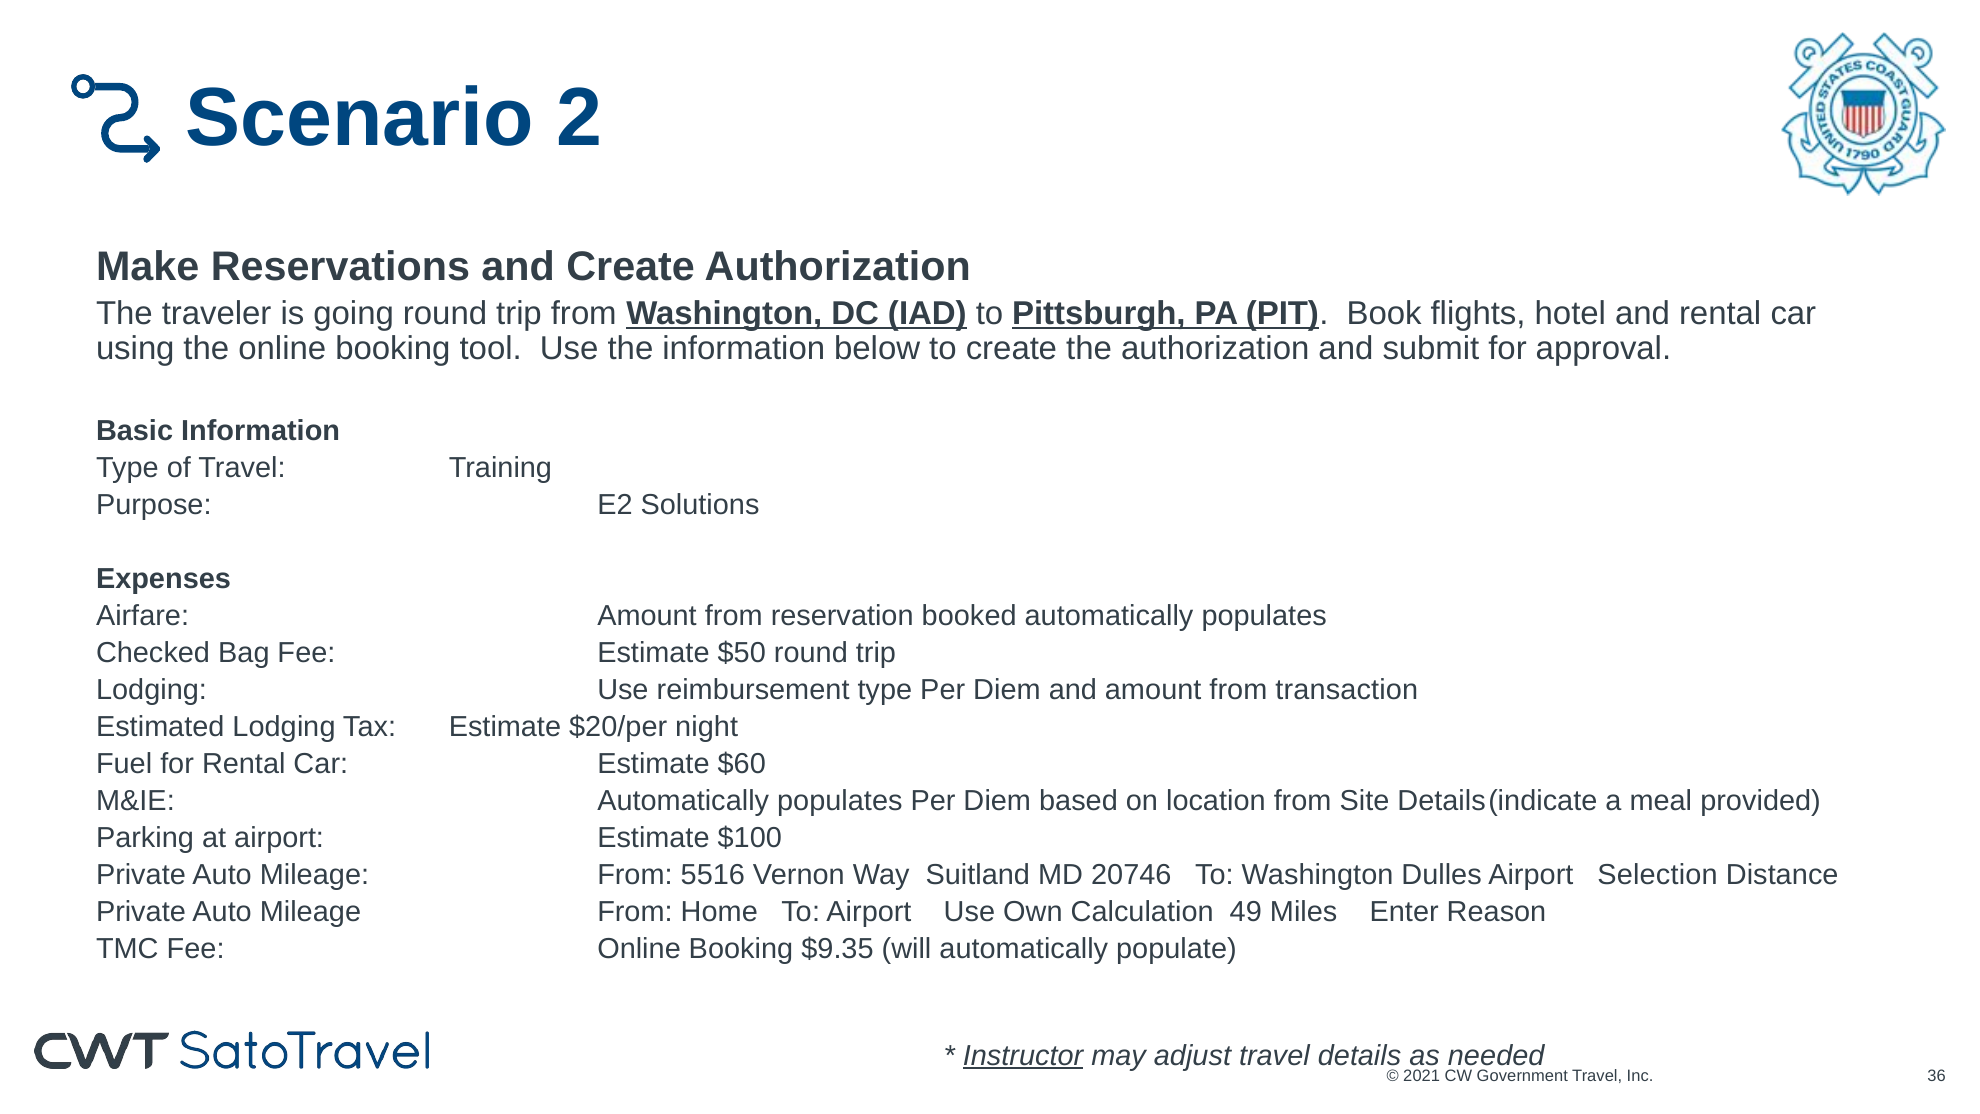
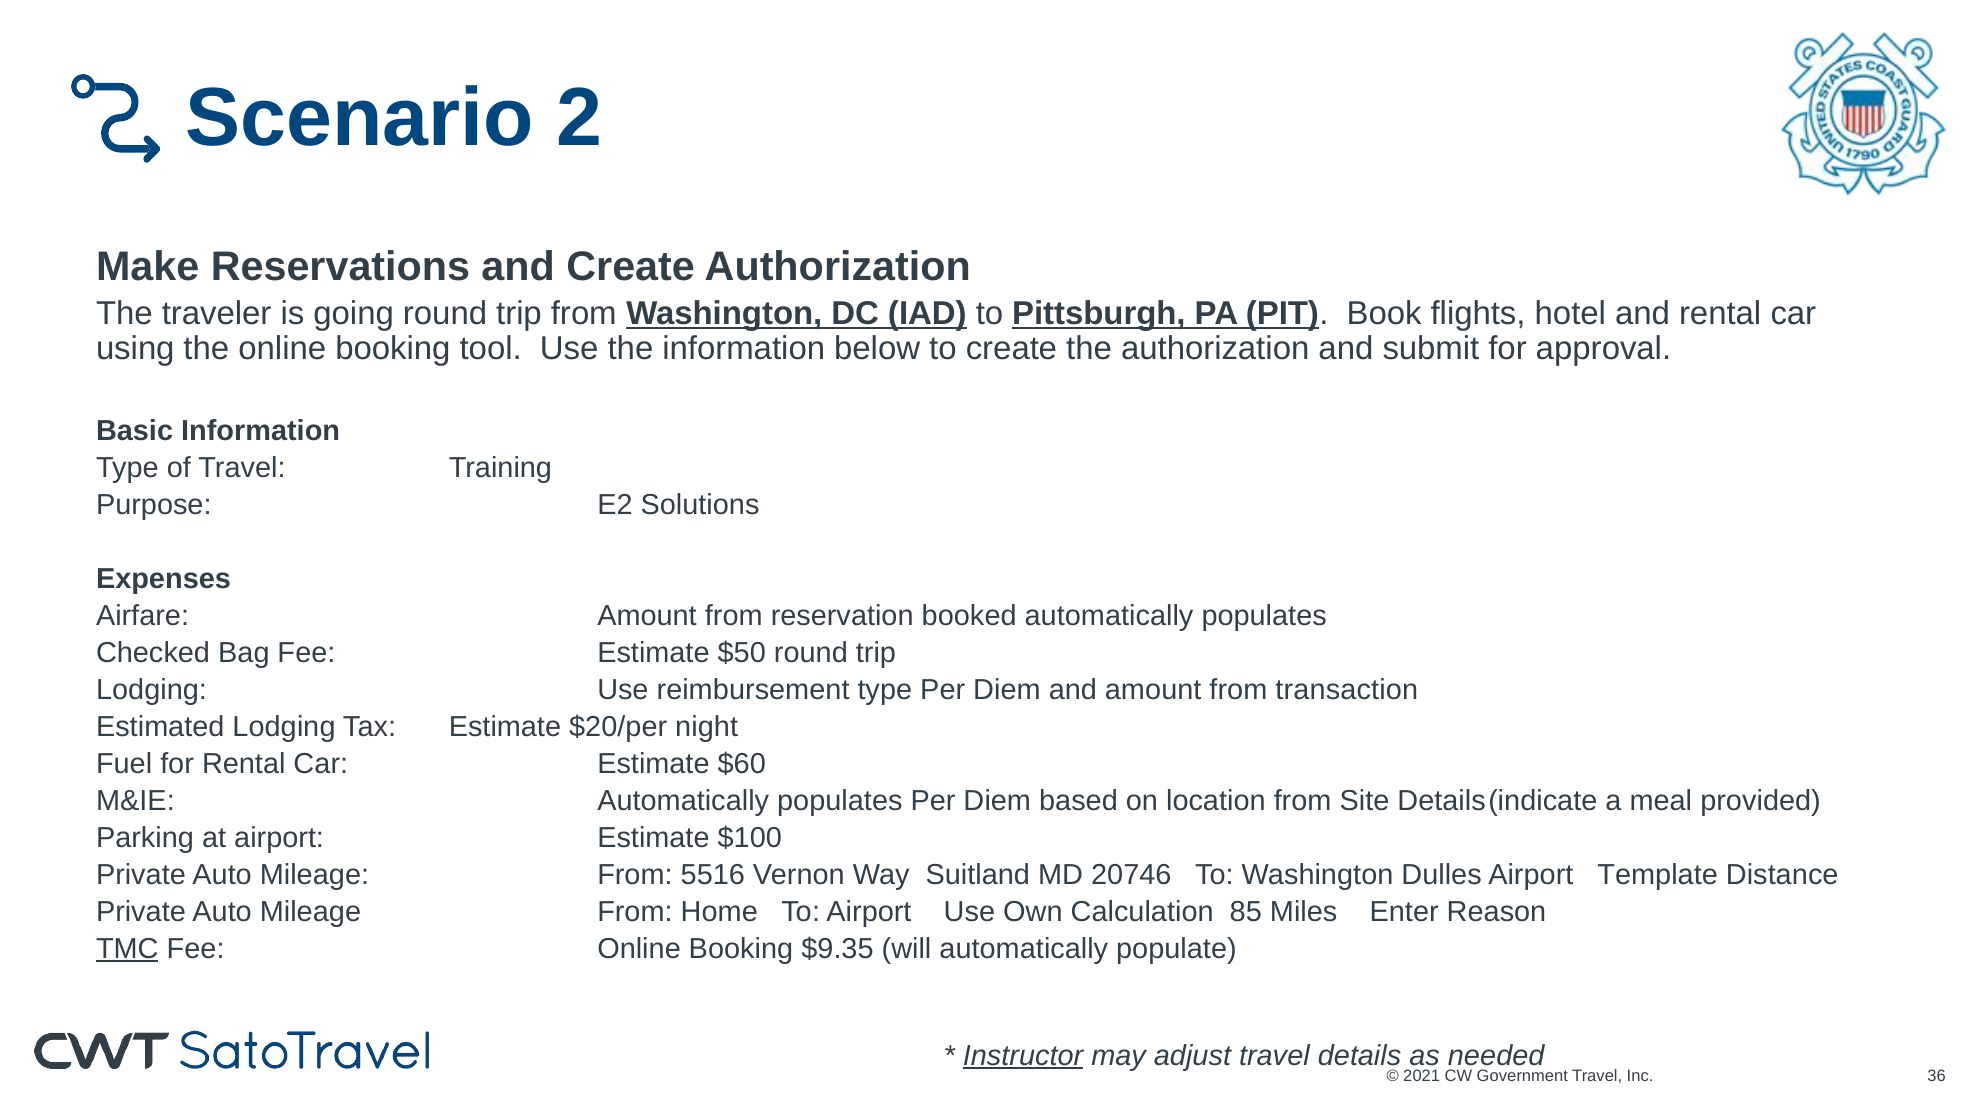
Selection: Selection -> Template
49: 49 -> 85
TMC underline: none -> present
